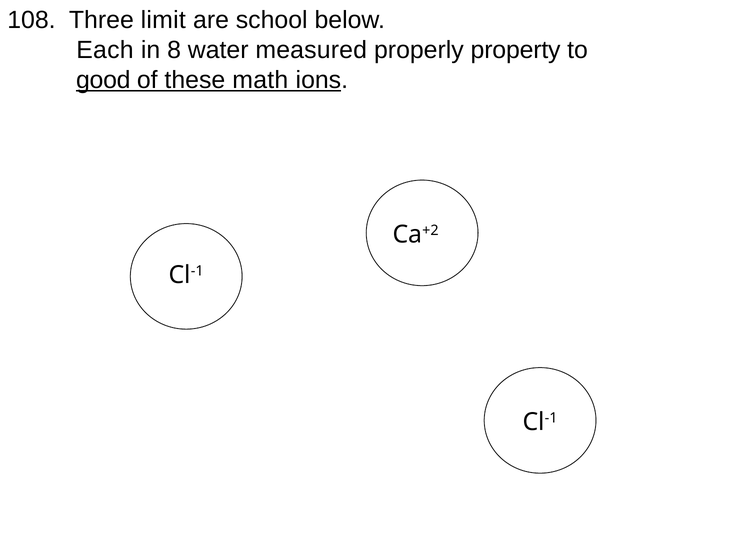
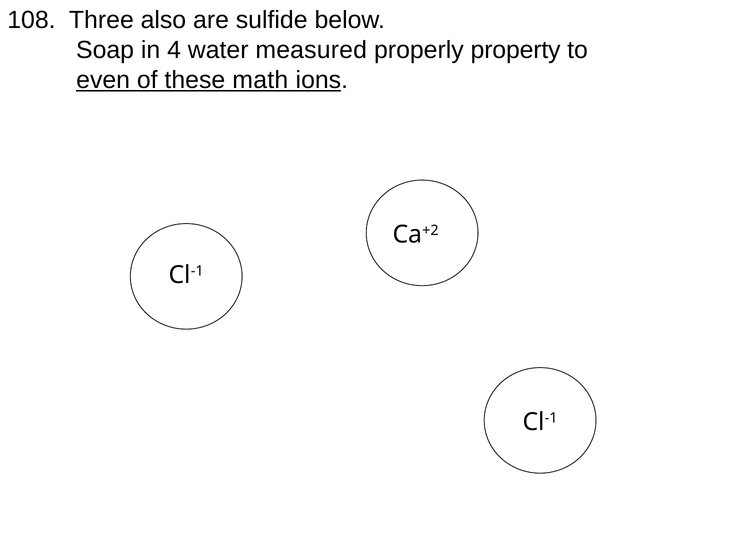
limit: limit -> also
school: school -> sulfide
Each: Each -> Soap
8: 8 -> 4
good: good -> even
